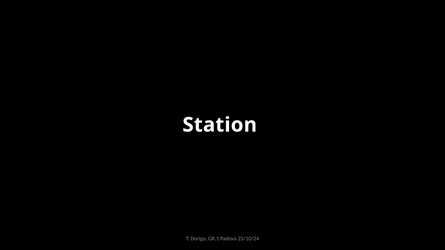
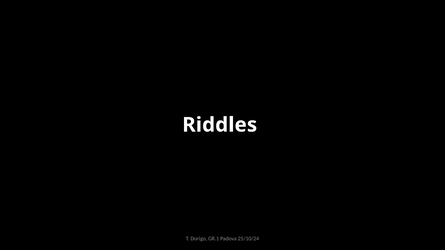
Station: Station -> Riddles
